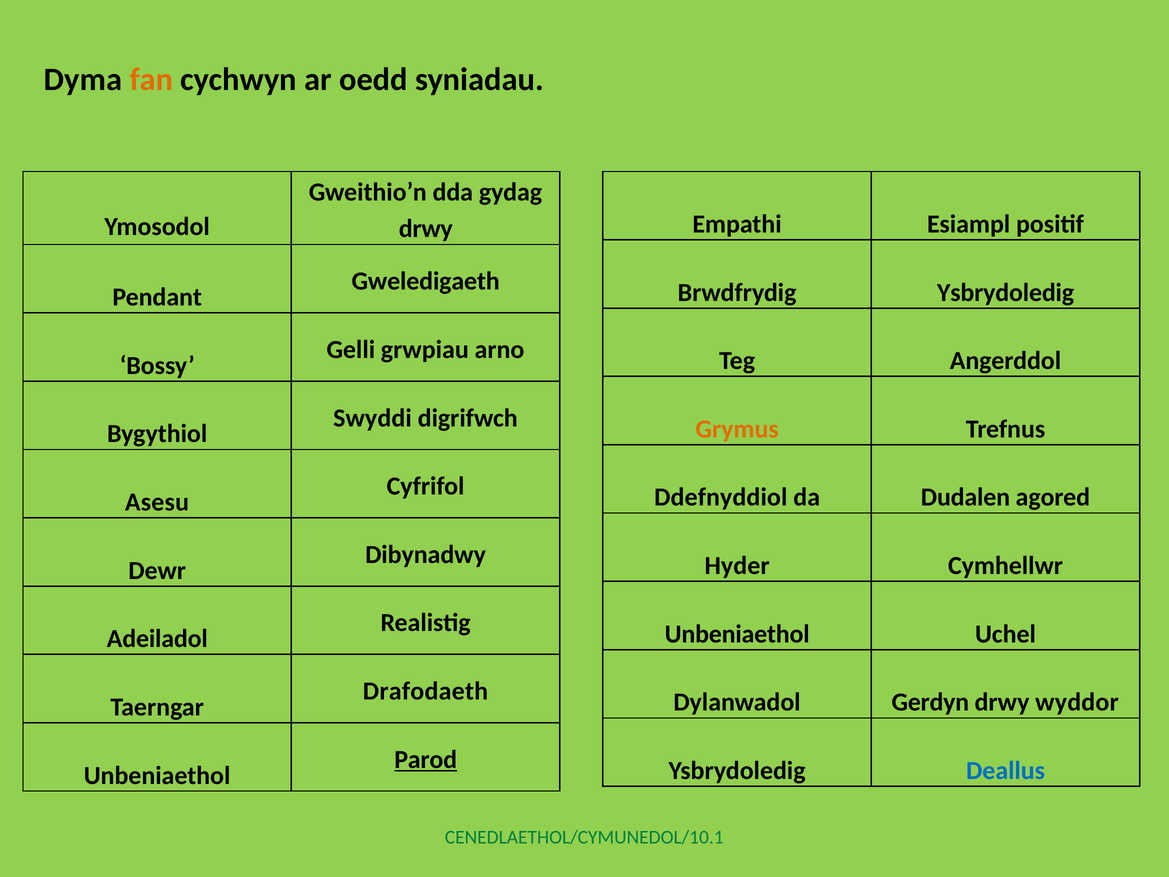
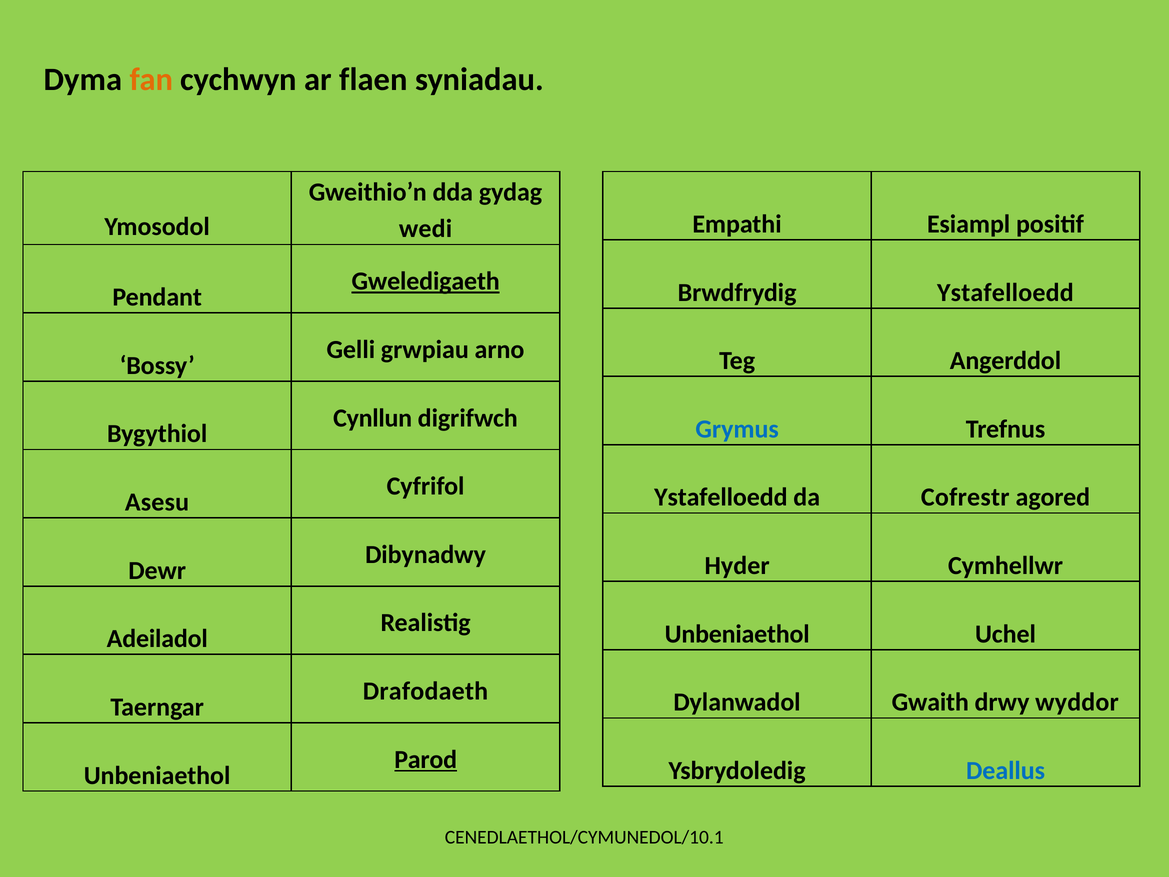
oedd: oedd -> flaen
drwy at (426, 229): drwy -> wedi
Gweledigaeth underline: none -> present
Brwdfrydig Ysbrydoledig: Ysbrydoledig -> Ystafelloedd
Swyddi: Swyddi -> Cynllun
Grymus colour: orange -> blue
Ddefnyddiol at (721, 497): Ddefnyddiol -> Ystafelloedd
Dudalen: Dudalen -> Cofrestr
Gerdyn: Gerdyn -> Gwaith
CENEDLAETHOL/CYMUNEDOL/10.1 colour: green -> black
